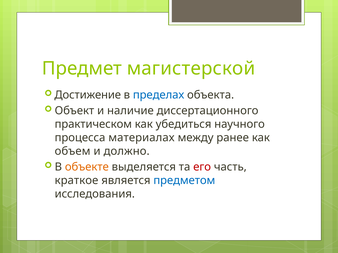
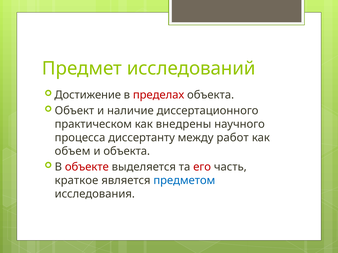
магистерской: магистерской -> исследований
пределах colour: blue -> red
убедиться: убедиться -> внедрены
материалах: материалах -> диссертанту
ранее: ранее -> работ
и должно: должно -> объекта
объекте colour: orange -> red
